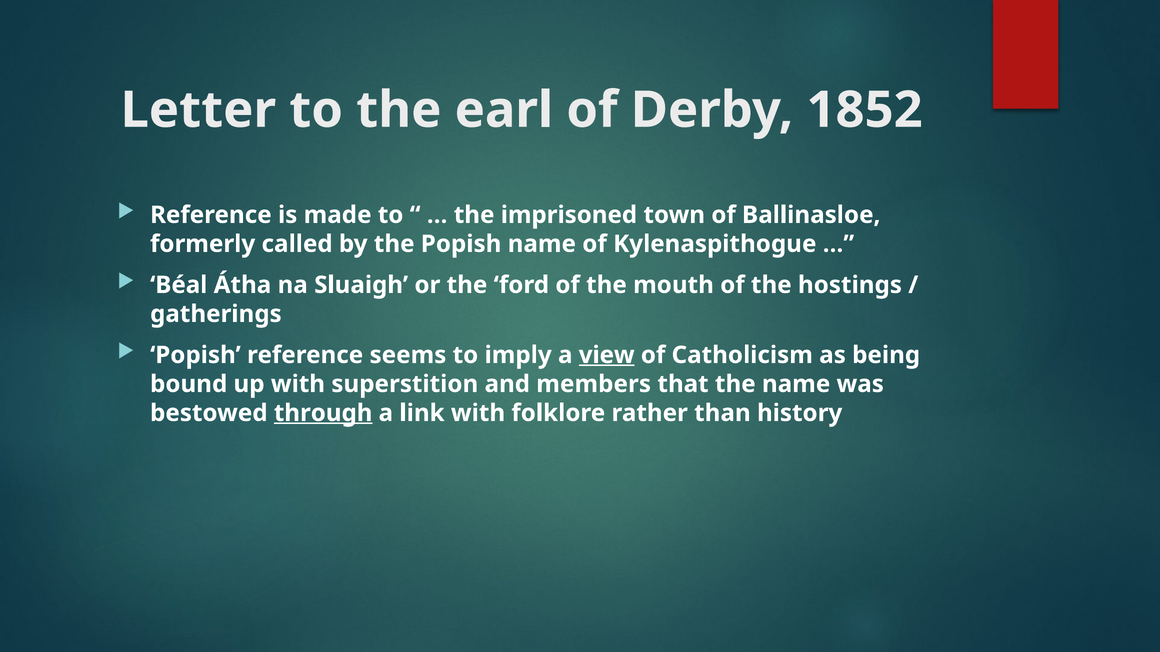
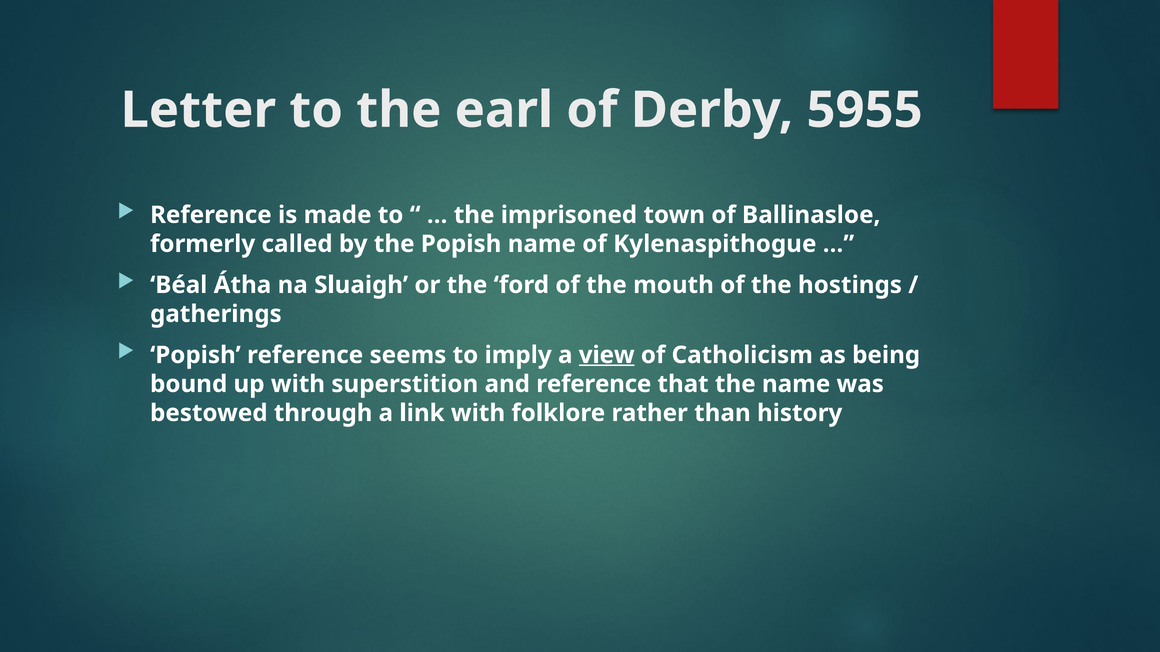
1852: 1852 -> 5955
and members: members -> reference
through underline: present -> none
